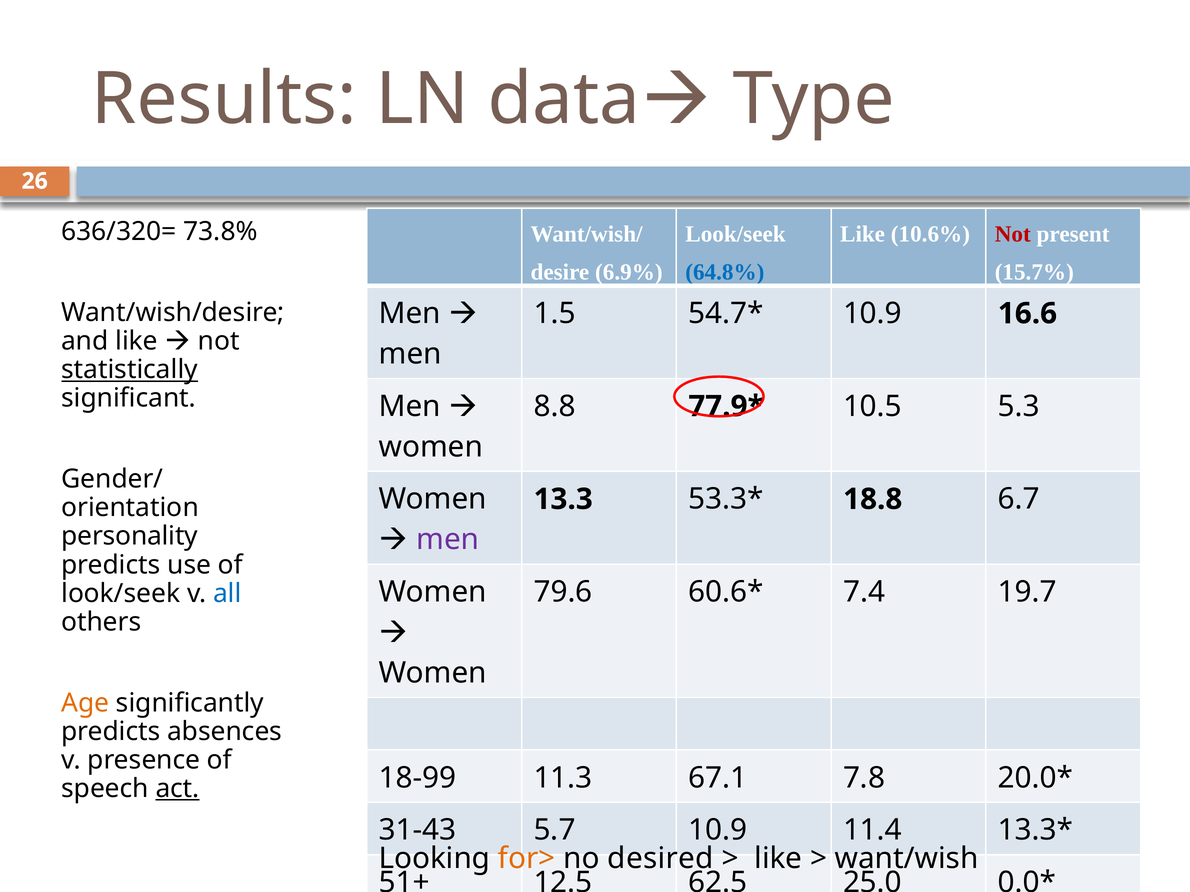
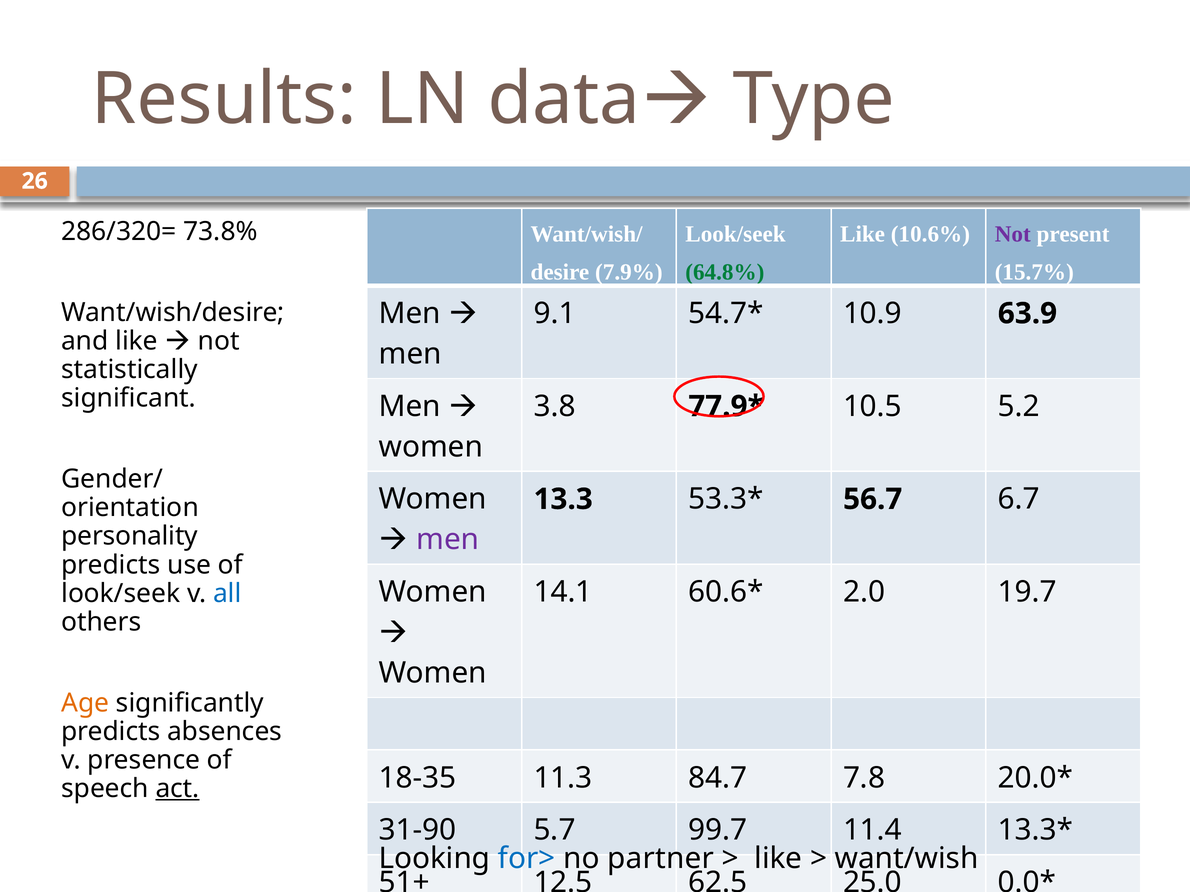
Not at (1013, 234) colour: red -> purple
636/320=: 636/320= -> 286/320=
6.9%: 6.9% -> 7.9%
64.8% colour: blue -> green
1.5: 1.5 -> 9.1
16.6: 16.6 -> 63.9
statistically underline: present -> none
8.8: 8.8 -> 3.8
5.3: 5.3 -> 5.2
18.8: 18.8 -> 56.7
79.6: 79.6 -> 14.1
7.4: 7.4 -> 2.0
18-99: 18-99 -> 18-35
67.1: 67.1 -> 84.7
31-43: 31-43 -> 31-90
5.7 10.9: 10.9 -> 99.7
for> colour: orange -> blue
desired: desired -> partner
